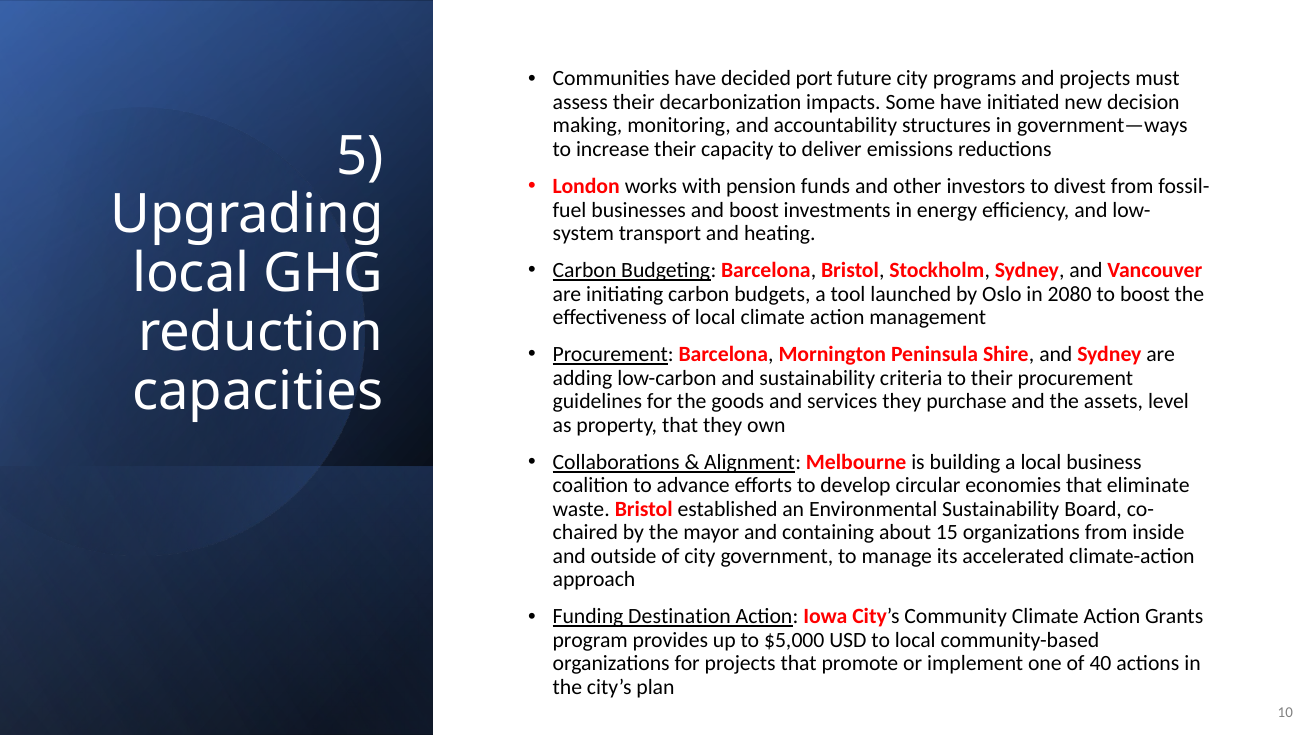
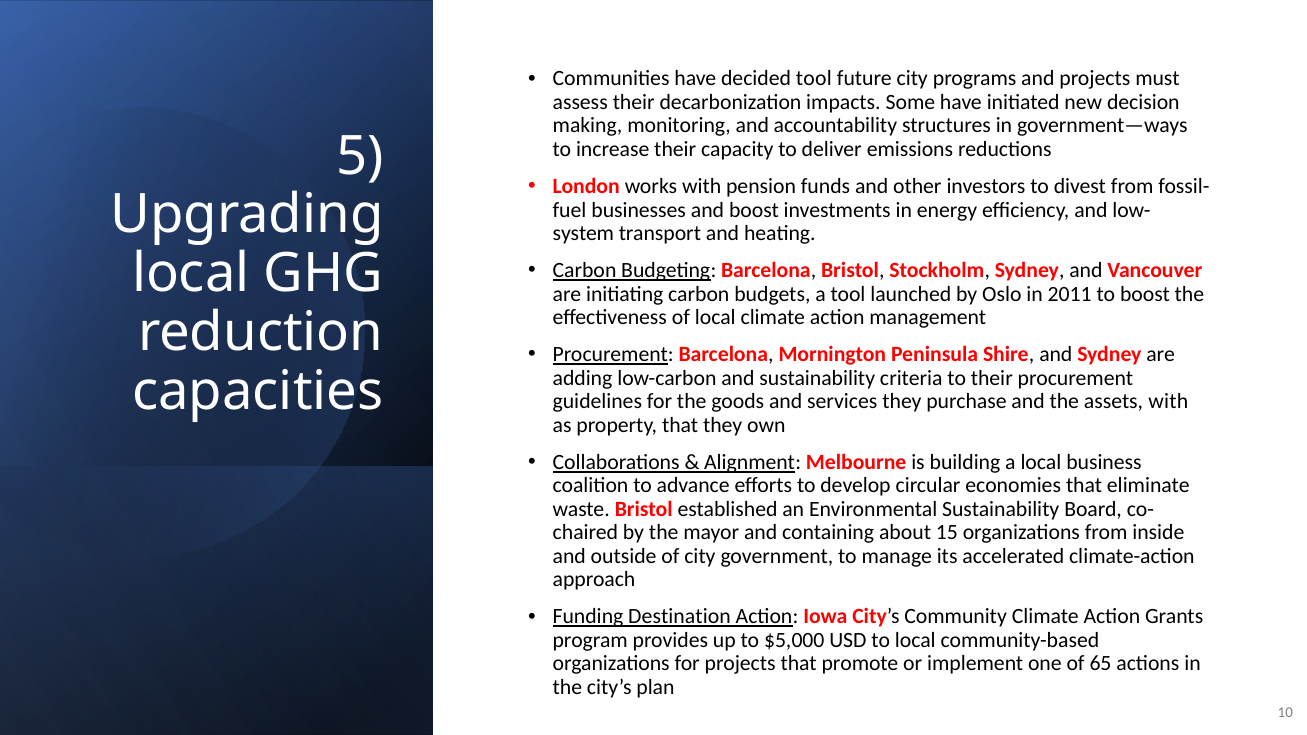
decided port: port -> tool
2080: 2080 -> 2011
assets level: level -> with
40: 40 -> 65
